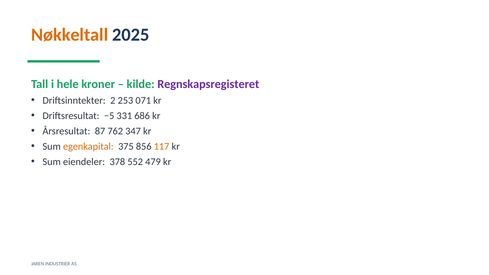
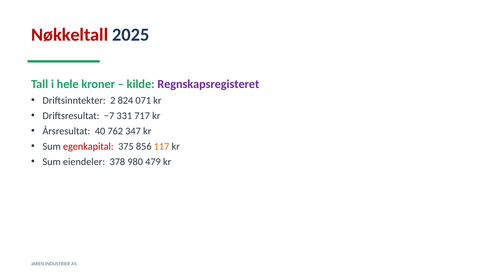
Nøkkeltall colour: orange -> red
253: 253 -> 824
−5: −5 -> −7
686: 686 -> 717
87: 87 -> 40
egenkapital colour: orange -> red
552: 552 -> 980
